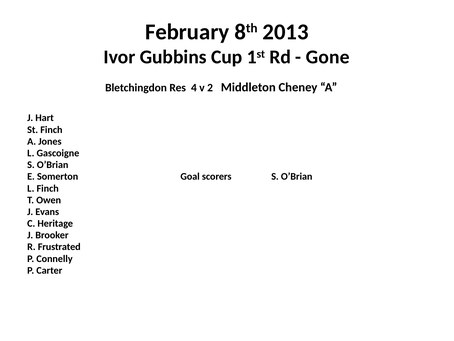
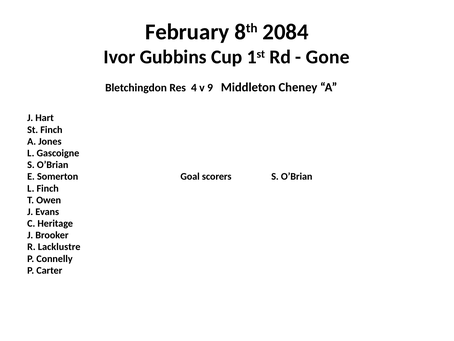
2013: 2013 -> 2084
2: 2 -> 9
Frustrated: Frustrated -> Lacklustre
